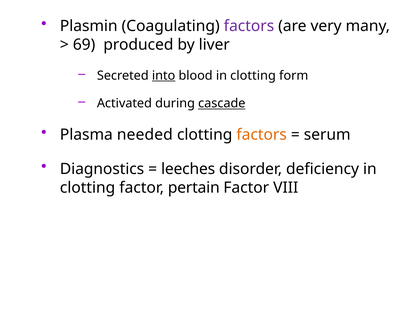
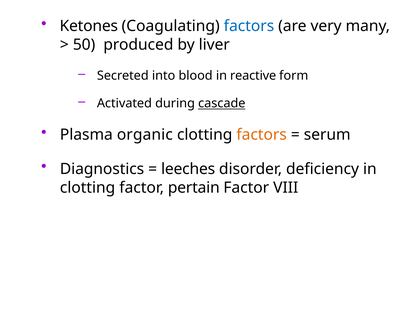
Plasmin: Plasmin -> Ketones
factors at (249, 26) colour: purple -> blue
69: 69 -> 50
into underline: present -> none
blood in clotting: clotting -> reactive
needed: needed -> organic
